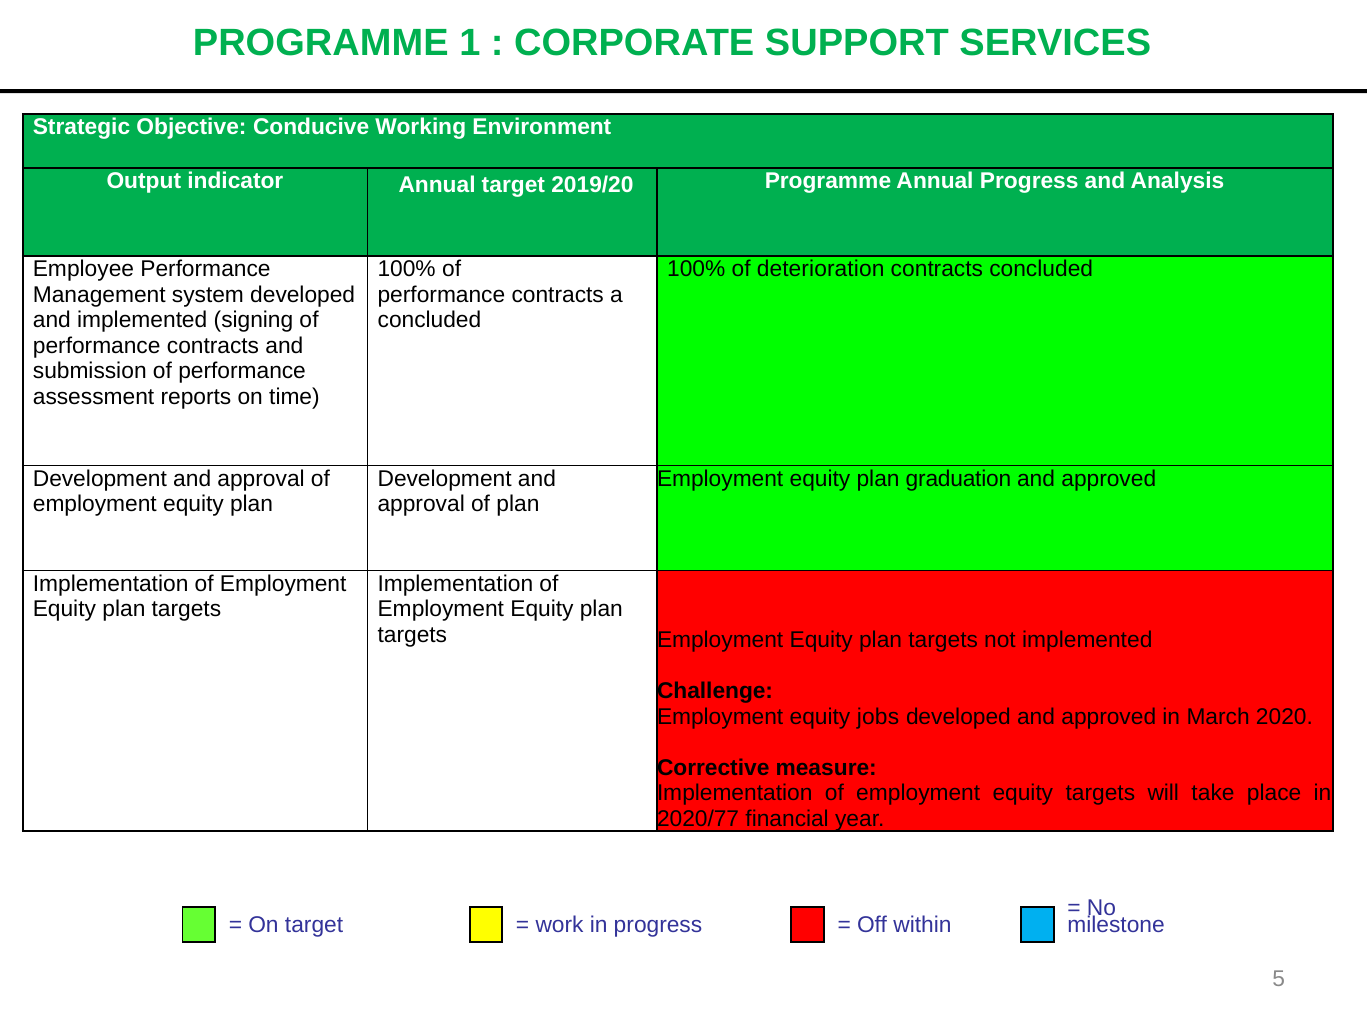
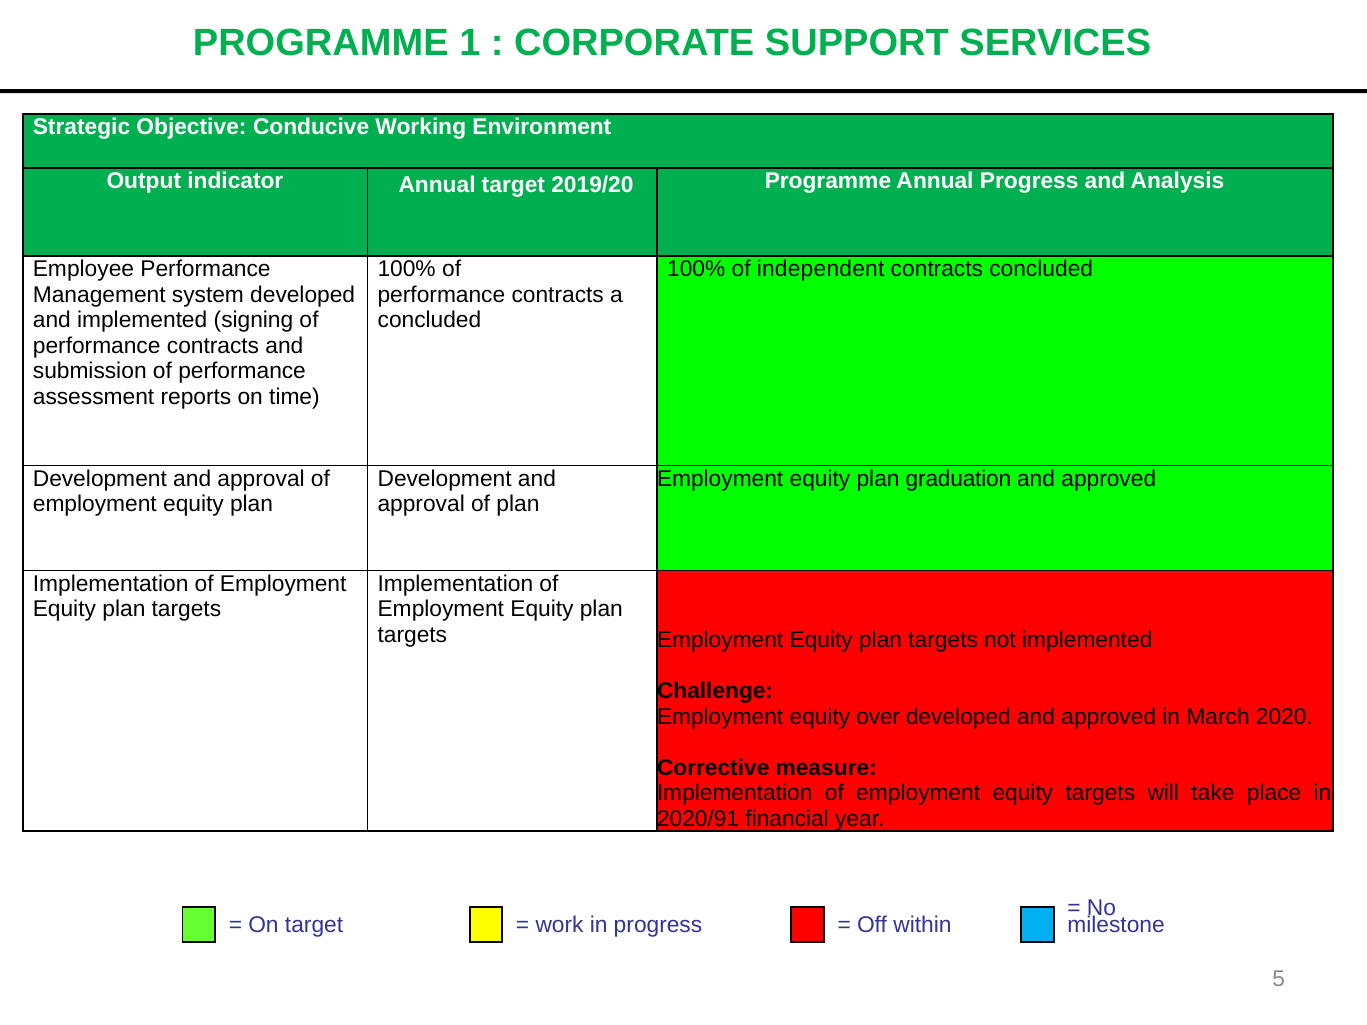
deterioration: deterioration -> independent
jobs: jobs -> over
2020/77: 2020/77 -> 2020/91
